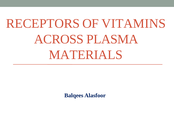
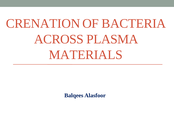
RECEPTORS: RECEPTORS -> CRENATION
VITAMINS: VITAMINS -> BACTERIA
